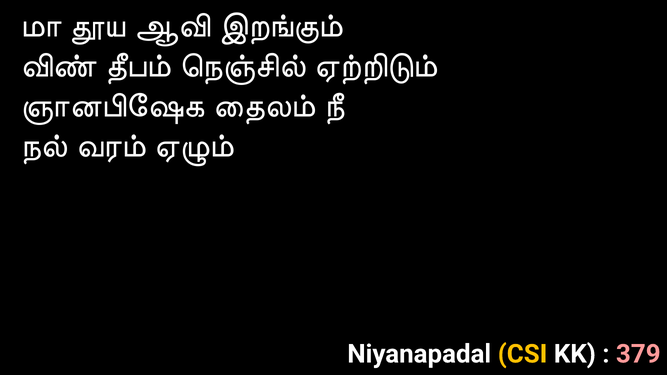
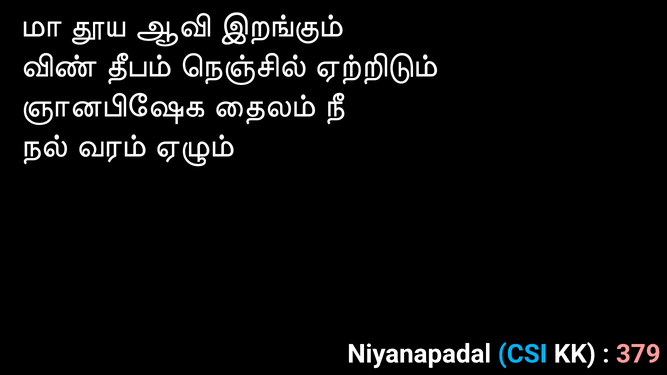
CSI colour: yellow -> light blue
